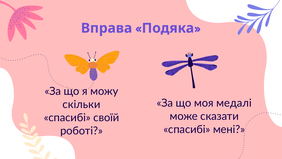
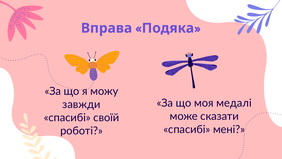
скільки: скільки -> завжди
